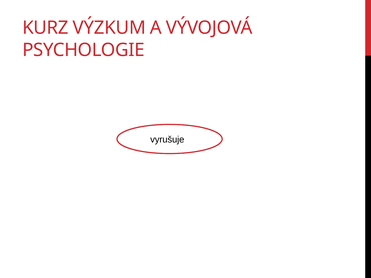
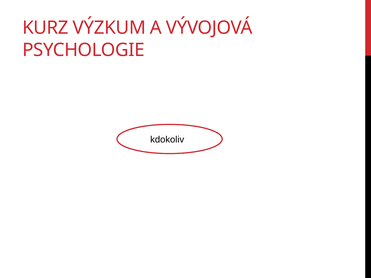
vyrušuje: vyrušuje -> kdokoliv
